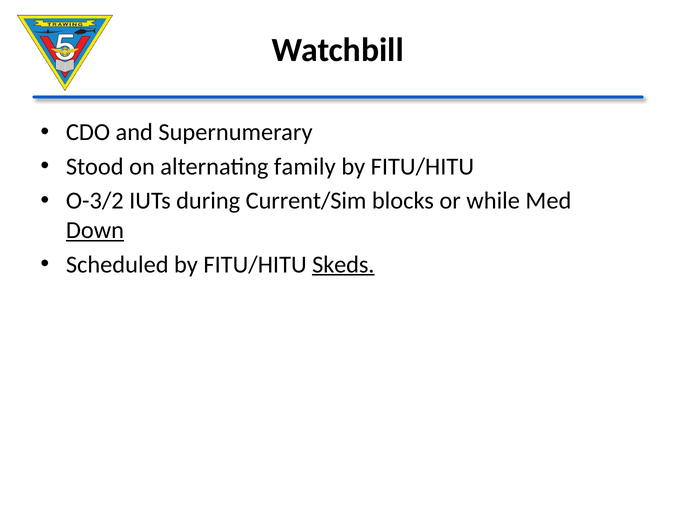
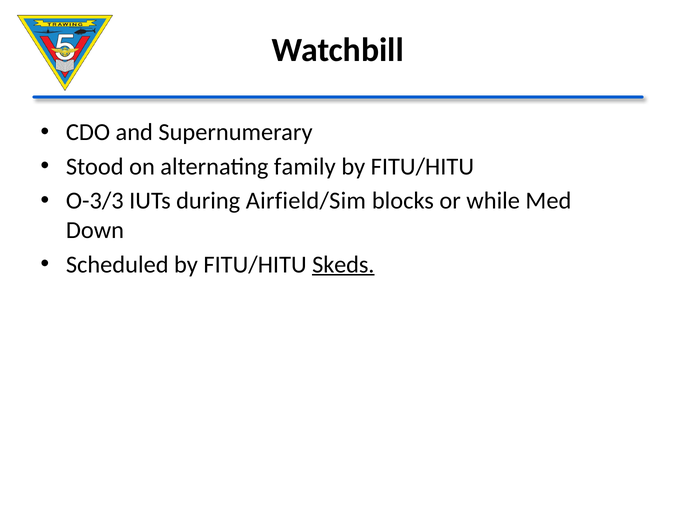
O-3/2: O-3/2 -> O-3/3
Current/Sim: Current/Sim -> Airfield/Sim
Down underline: present -> none
